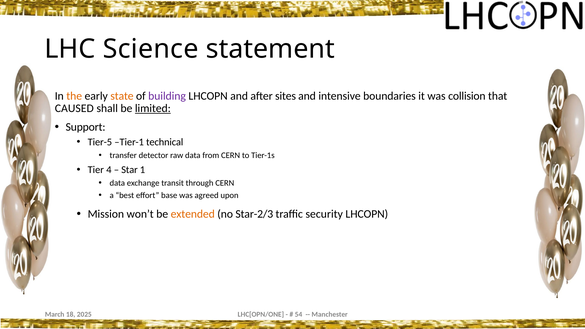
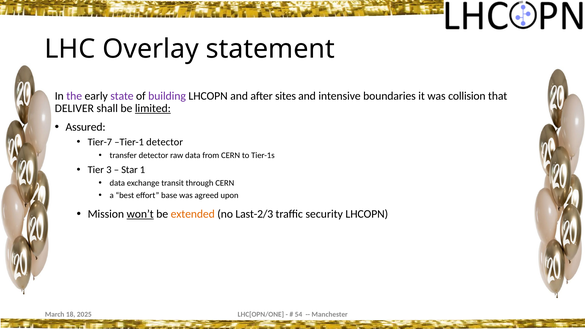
Science: Science -> Overlay
the colour: orange -> purple
state colour: orange -> purple
CAUSED: CAUSED -> DELIVER
Support: Support -> Assured
Tier-5: Tier-5 -> Tier-7
Tier-1 technical: technical -> detector
4: 4 -> 3
won’t underline: none -> present
Star-2/3: Star-2/3 -> Last-2/3
